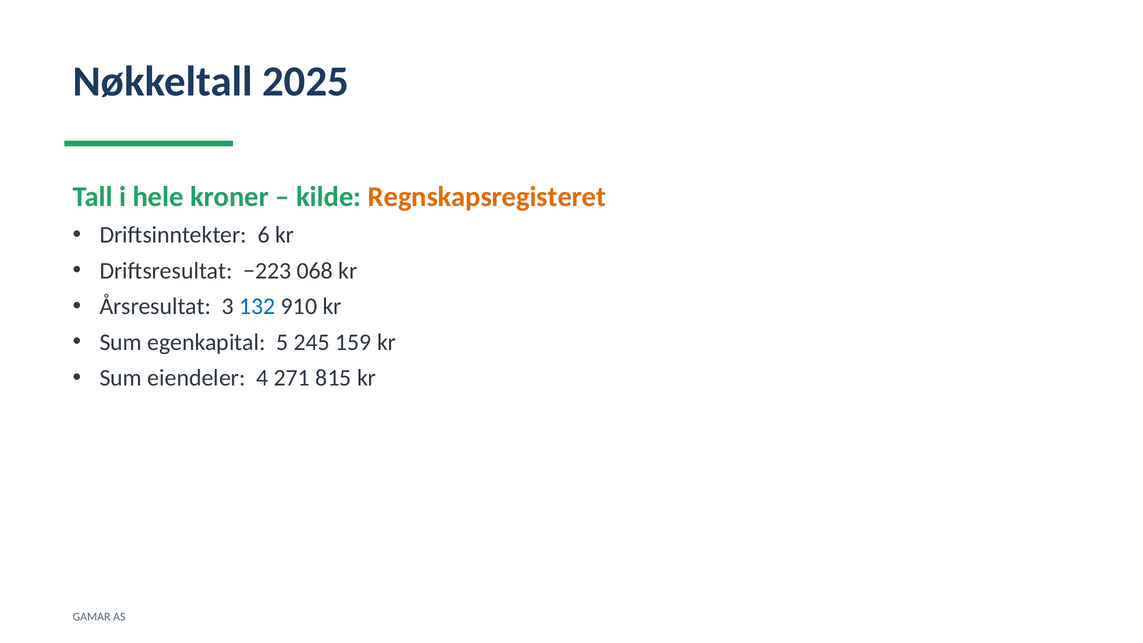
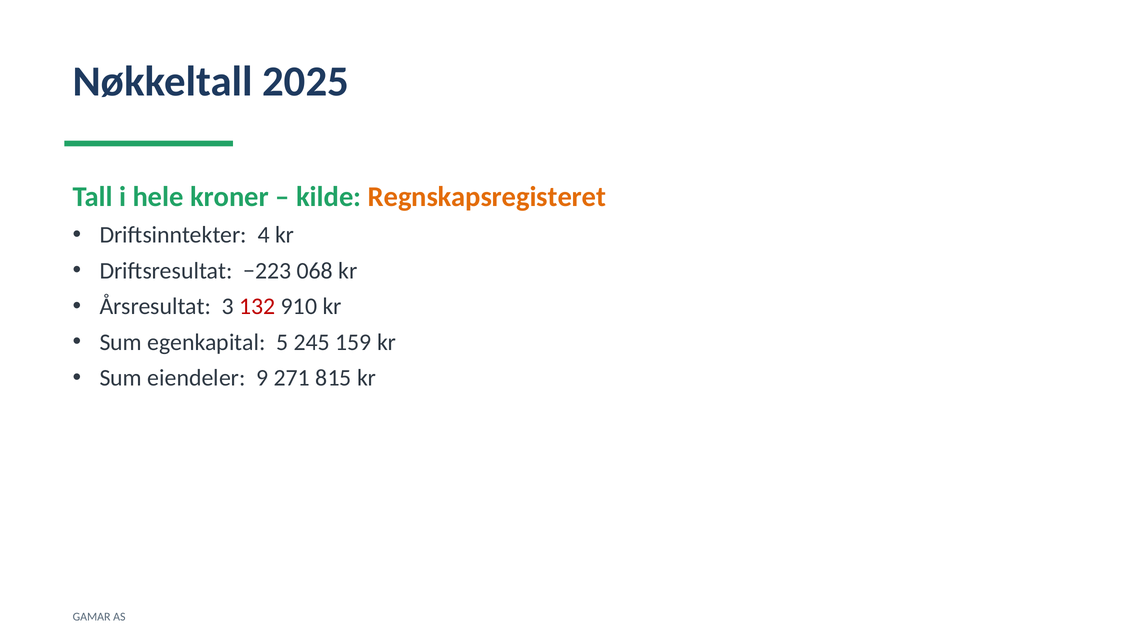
6: 6 -> 4
132 colour: blue -> red
4: 4 -> 9
